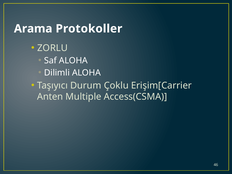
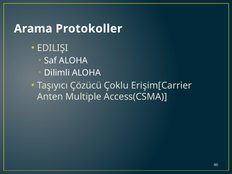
ZORLU: ZORLU -> EDILIŞI
Durum: Durum -> Çözücü
